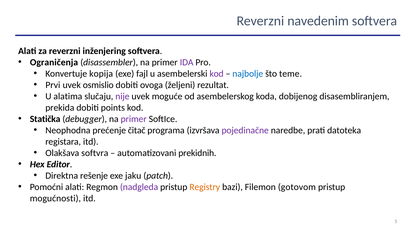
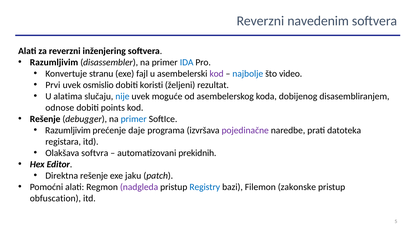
Ograničenja at (54, 62): Ograničenja -> Razumljivim
IDA colour: purple -> blue
kopija: kopija -> stranu
teme: teme -> video
ovoga: ovoga -> koristi
nije colour: purple -> blue
prekida: prekida -> odnose
Statička at (45, 119): Statička -> Rešenje
primer at (134, 119) colour: purple -> blue
Neophodna at (68, 130): Neophodna -> Razumljivim
čitač: čitač -> daje
Registry colour: orange -> blue
gotovom: gotovom -> zakonske
mogućnosti: mogućnosti -> obfuscation
